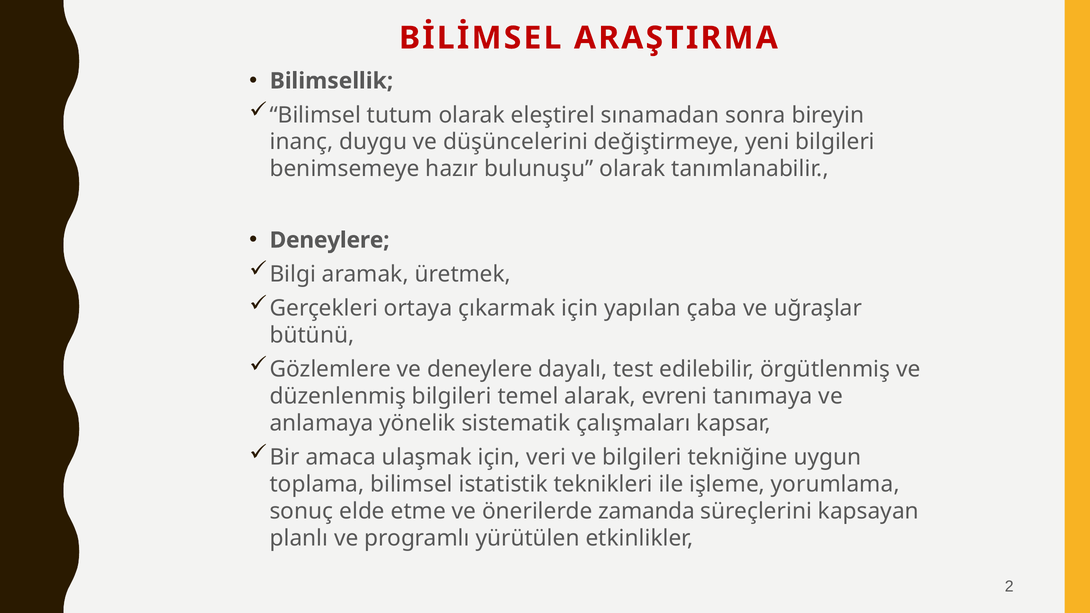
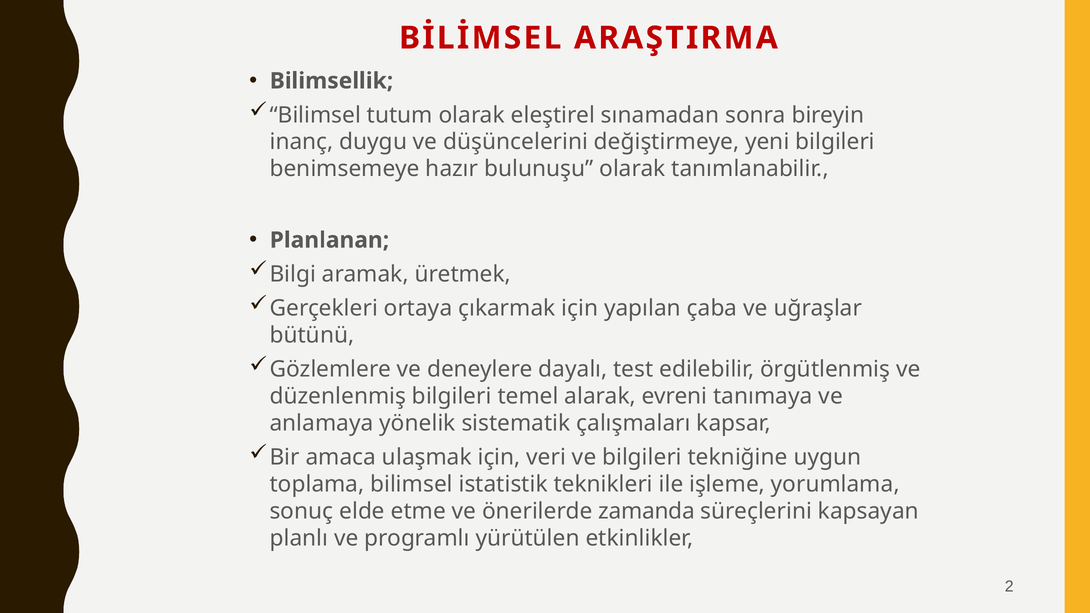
Deneylere at (330, 240): Deneylere -> Planlanan
